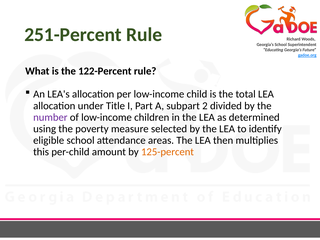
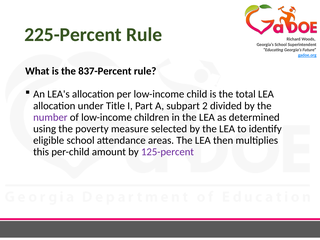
251-Percent: 251-Percent -> 225-Percent
122-Percent: 122-Percent -> 837-Percent
125-percent colour: orange -> purple
